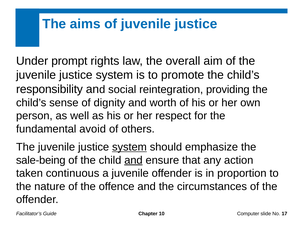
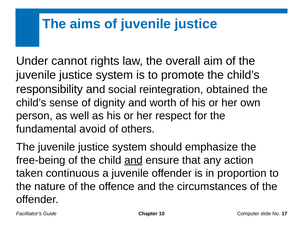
prompt: prompt -> cannot
providing: providing -> obtained
system at (129, 147) underline: present -> none
sale-being: sale-being -> free-being
